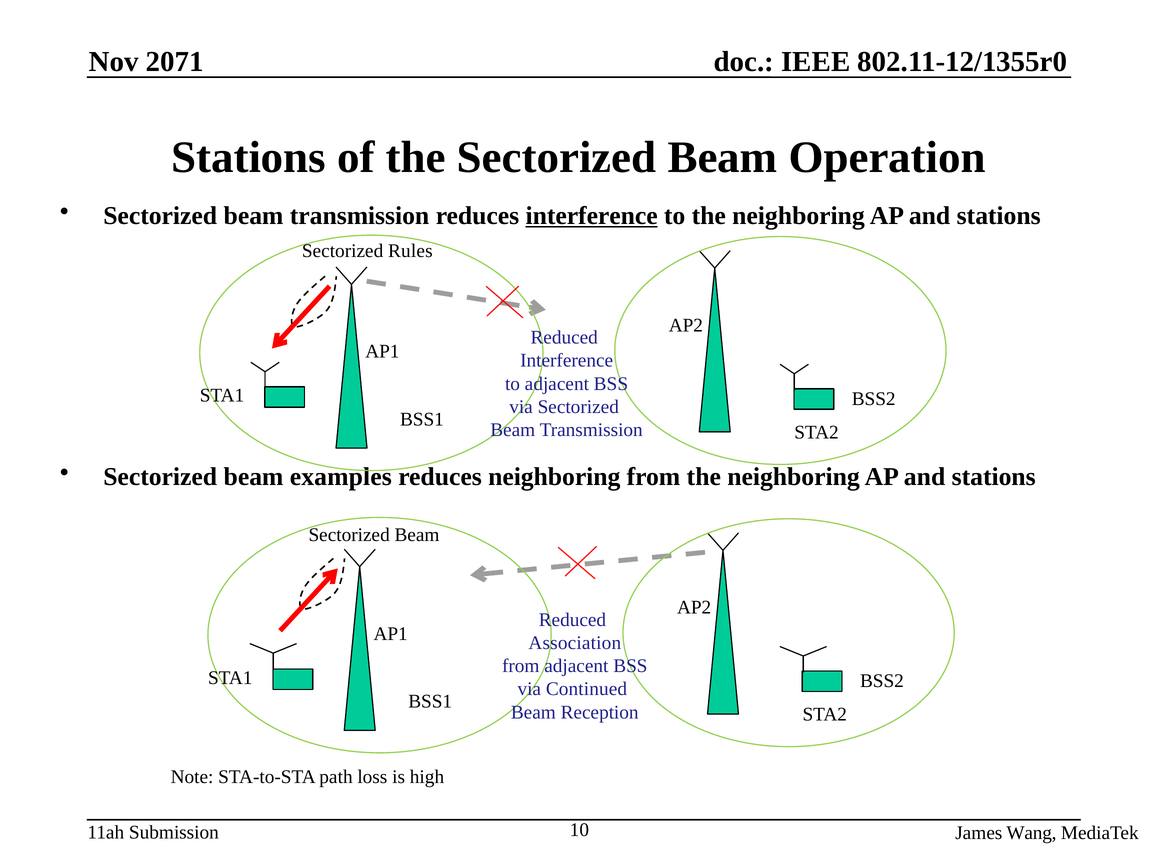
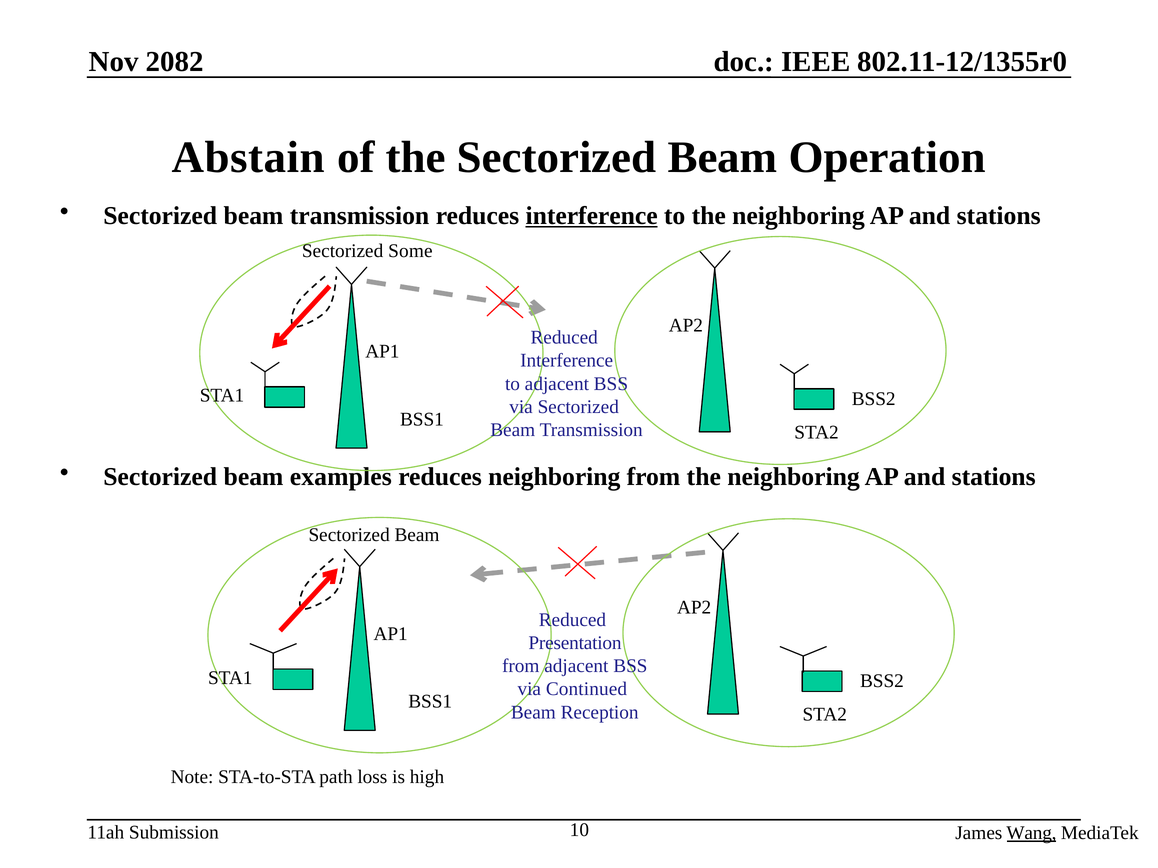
2071: 2071 -> 2082
Stations at (249, 158): Stations -> Abstain
Rules: Rules -> Some
Association: Association -> Presentation
Wang underline: none -> present
